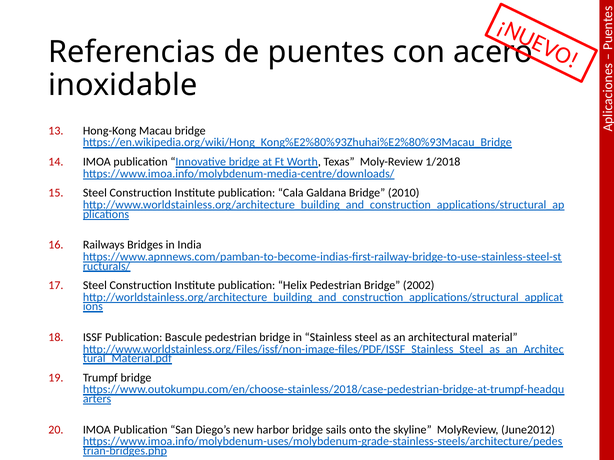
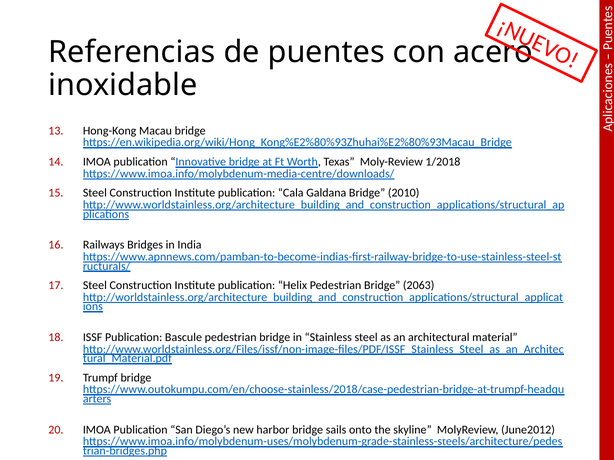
2002: 2002 -> 2063
